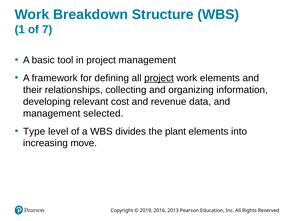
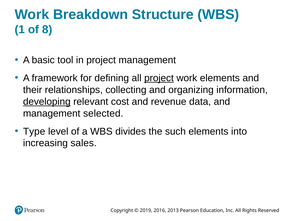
7: 7 -> 8
developing underline: none -> present
plant: plant -> such
move: move -> sales
